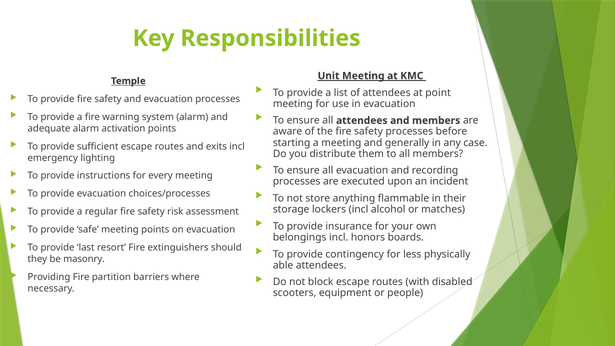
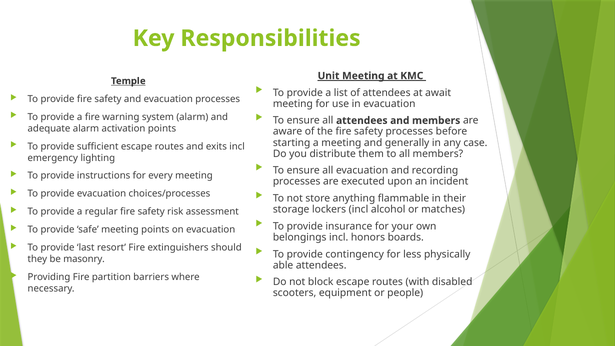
point: point -> await
